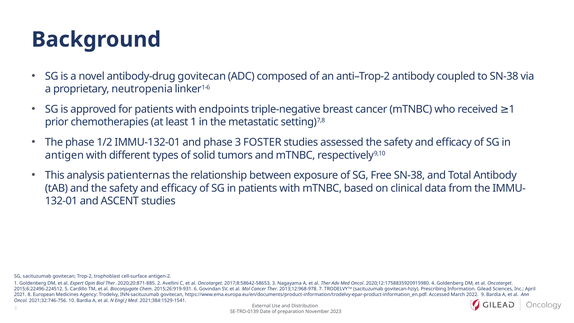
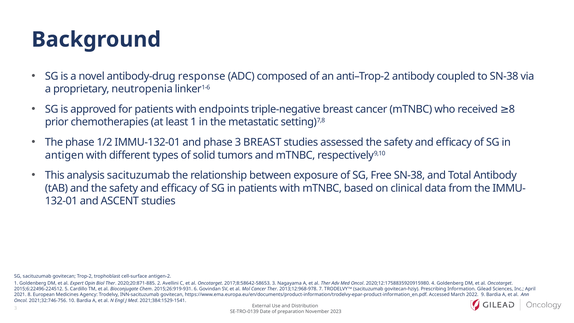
antibody-drug govitecan: govitecan -> response
received 1: 1 -> 8
3 FOSTER: FOSTER -> BREAST
analysis patienternas: patienternas -> sacituzumab
